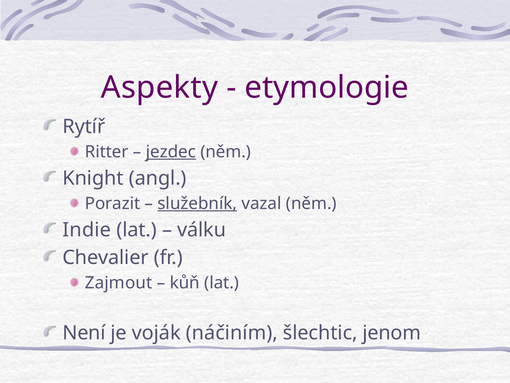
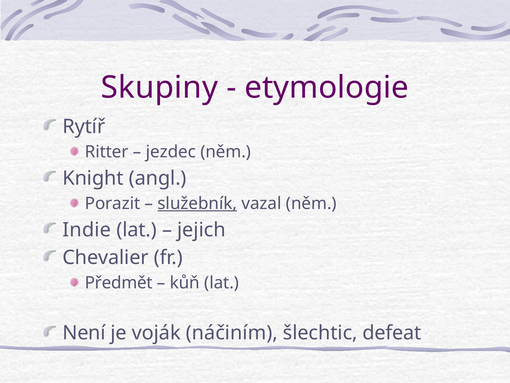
Aspekty: Aspekty -> Skupiny
jezdec underline: present -> none
válku: válku -> jejich
Zajmout: Zajmout -> Předmět
jenom: jenom -> defeat
